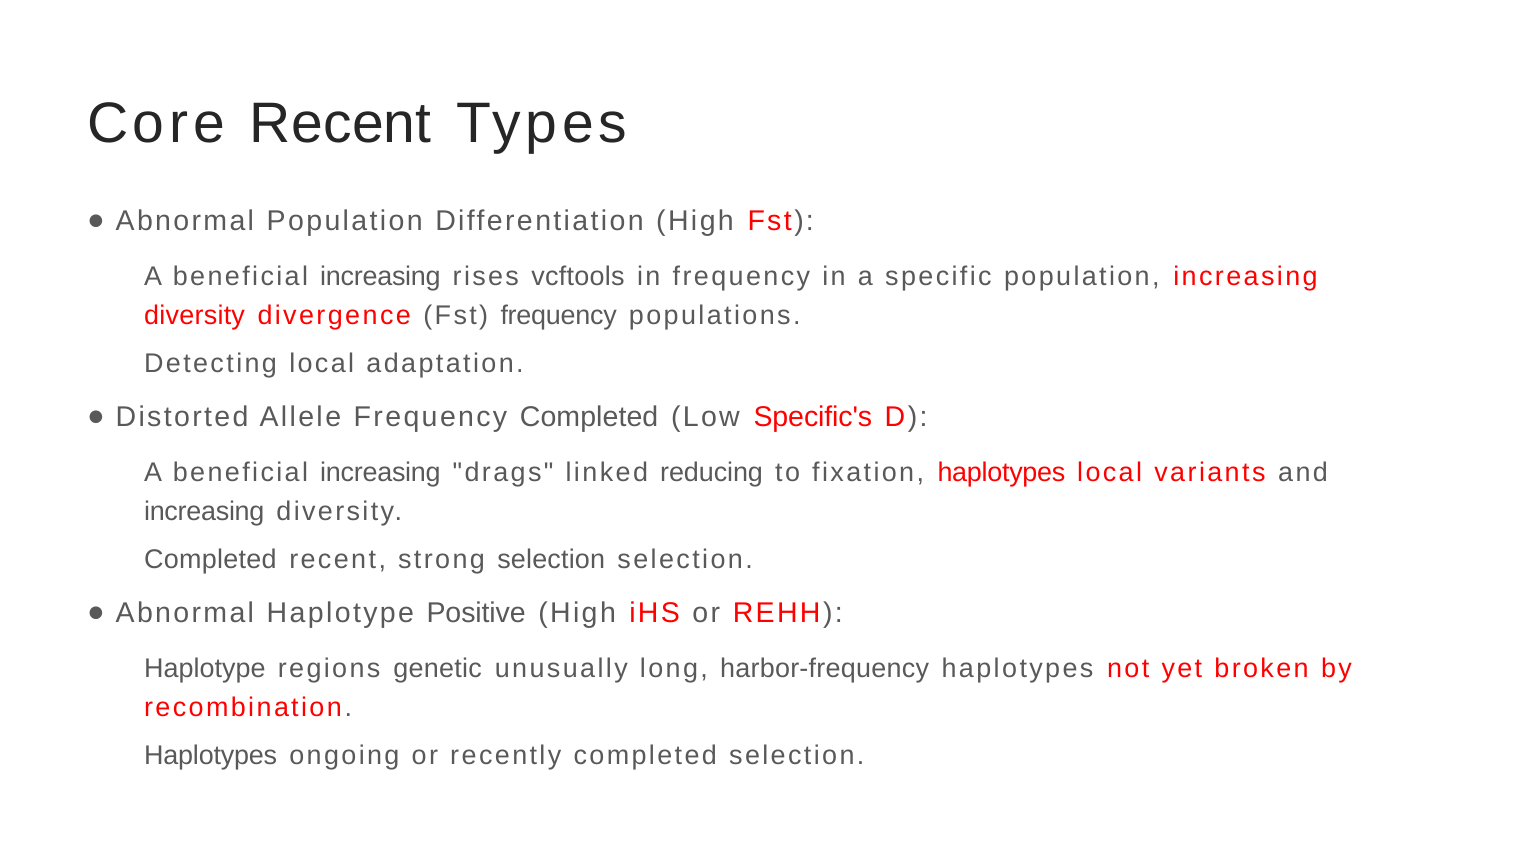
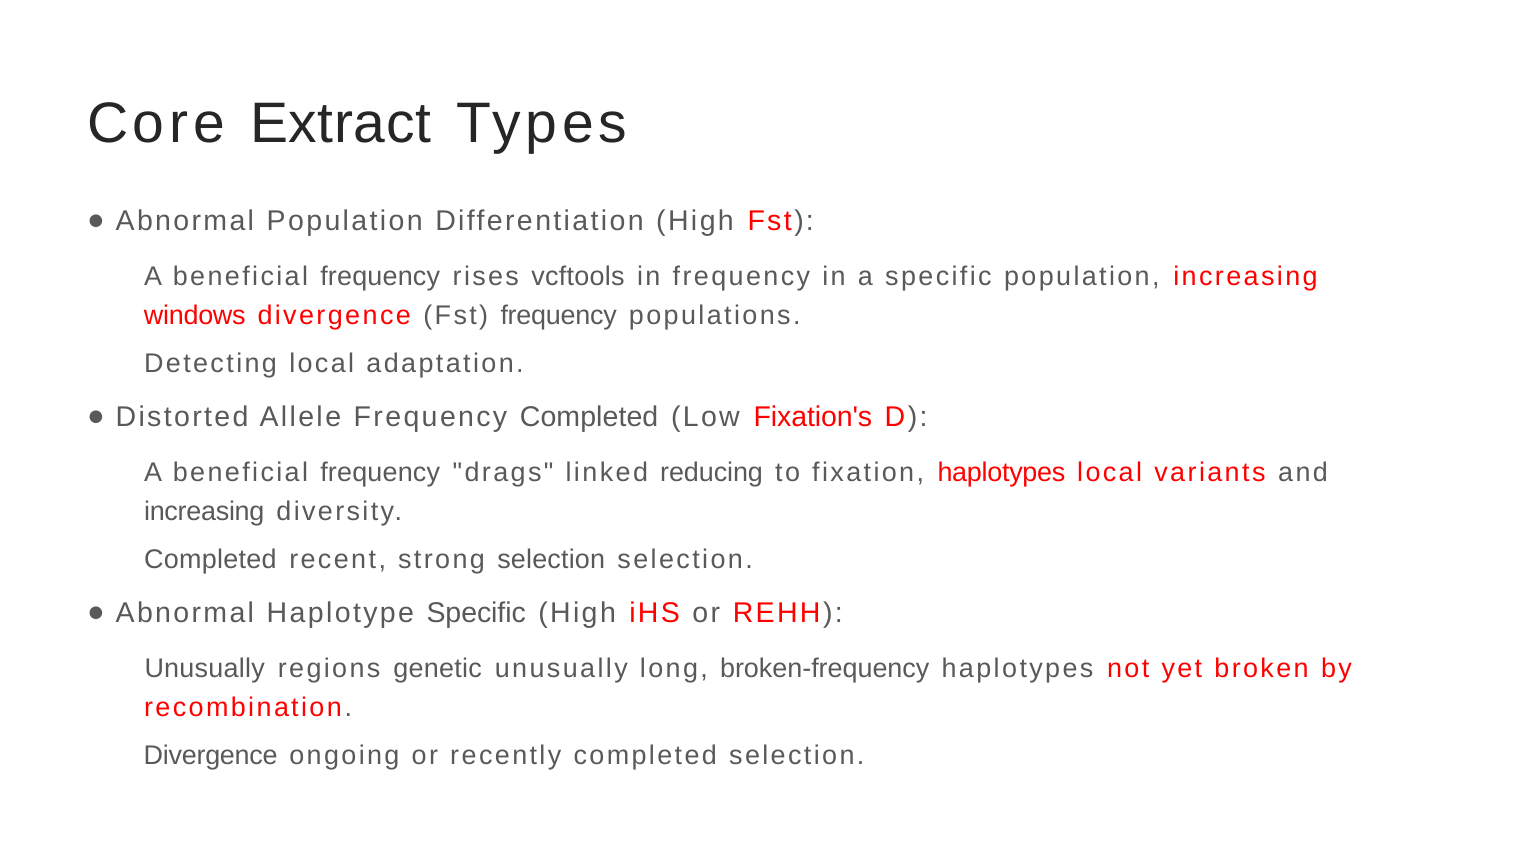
Core Recent: Recent -> Extract
increasing at (380, 277): increasing -> frequency
diversity at (195, 315): diversity -> windows
Specific's: Specific's -> Fixation's
increasing at (380, 472): increasing -> frequency
Haplotype Positive: Positive -> Specific
Haplotype at (205, 668): Haplotype -> Unusually
harbor-frequency: harbor-frequency -> broken-frequency
Haplotypes at (211, 755): Haplotypes -> Divergence
